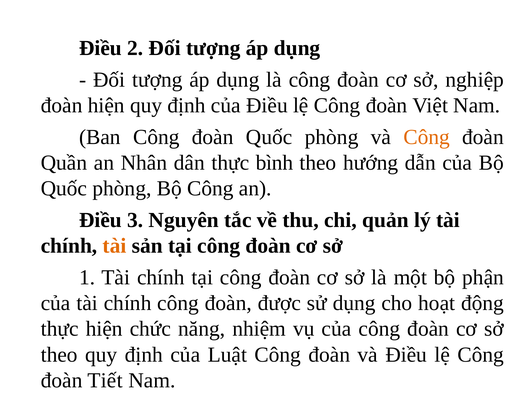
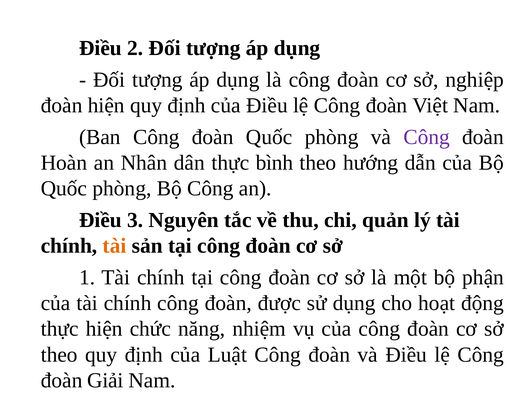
Công at (427, 137) colour: orange -> purple
Quần: Quần -> Hoàn
Tiết: Tiết -> Giải
